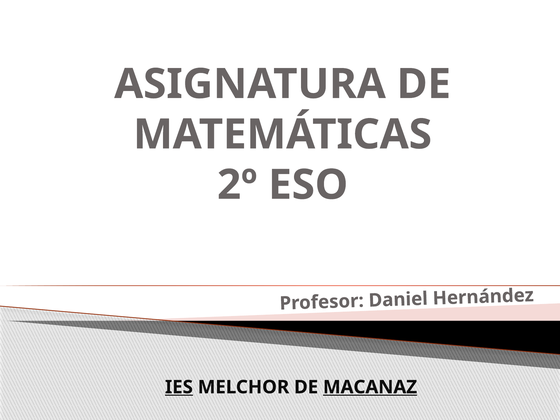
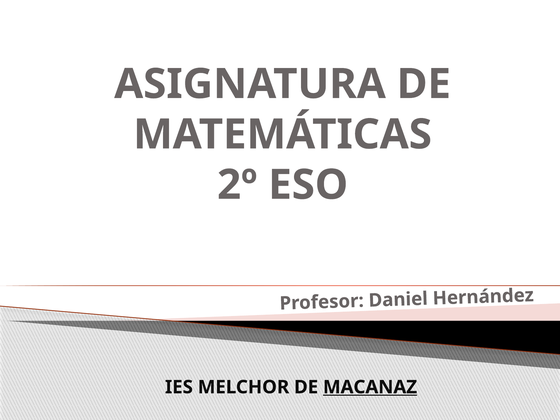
IES underline: present -> none
